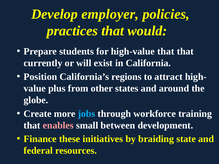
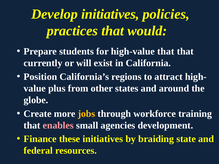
Develop employer: employer -> initiatives
jobs colour: light blue -> yellow
between: between -> agencies
